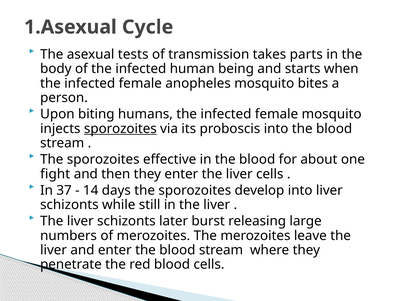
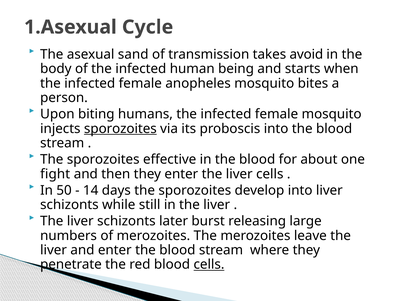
tests: tests -> sand
parts: parts -> avoid
37: 37 -> 50
cells at (209, 265) underline: none -> present
